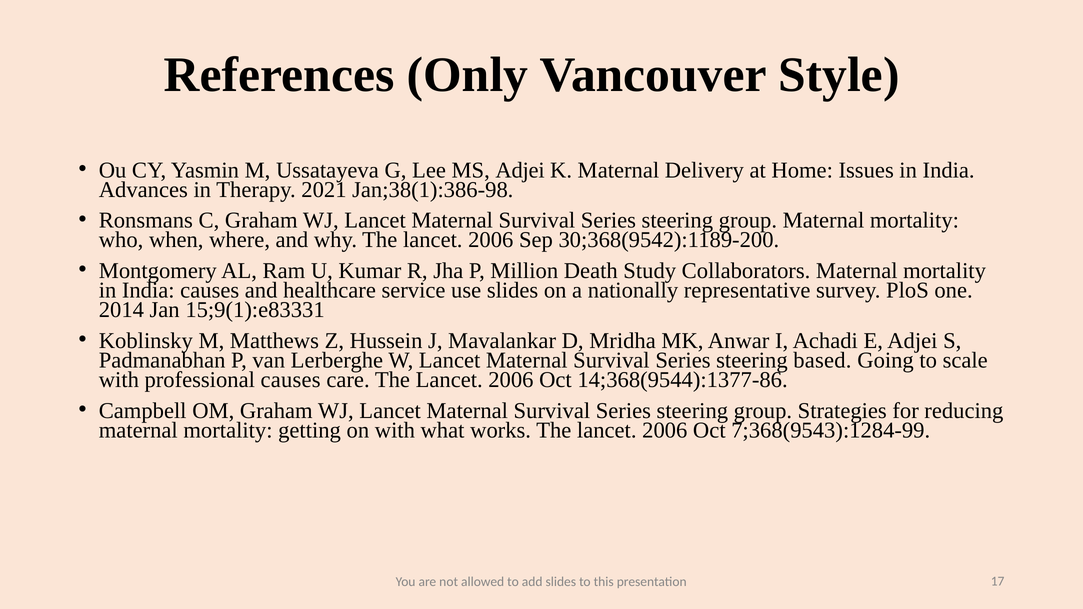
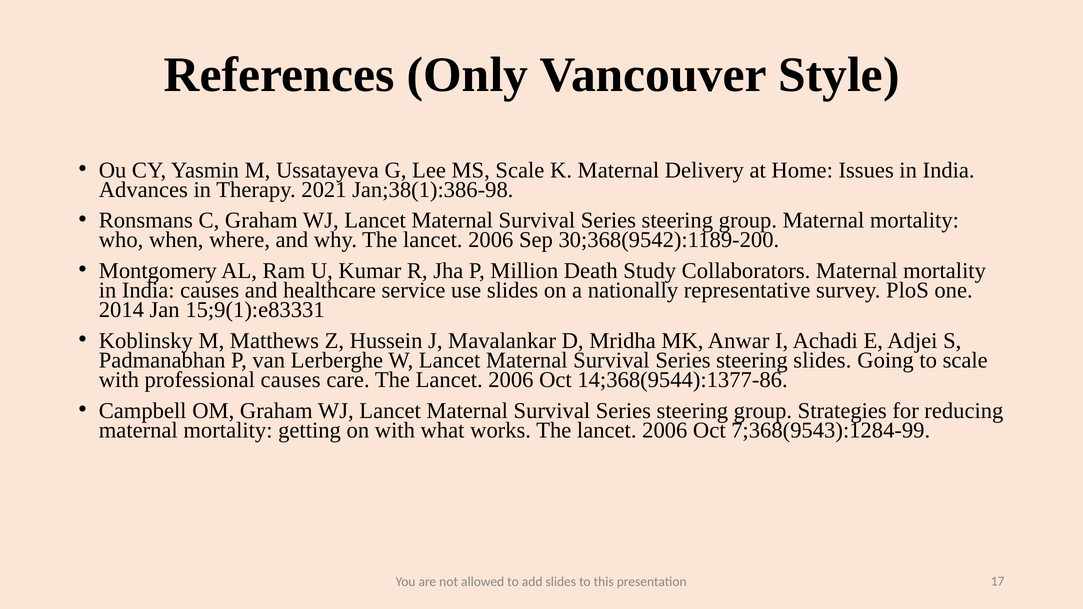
MS Adjei: Adjei -> Scale
steering based: based -> slides
